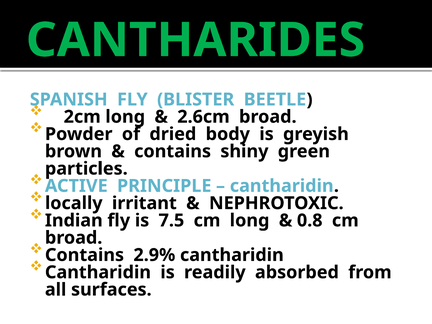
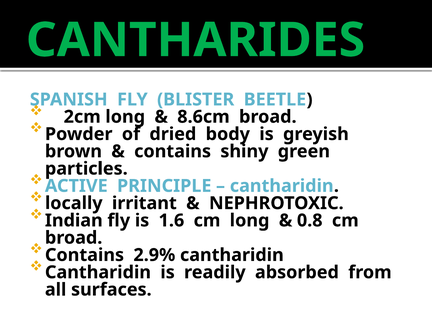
2.6cm: 2.6cm -> 8.6cm
7.5: 7.5 -> 1.6
